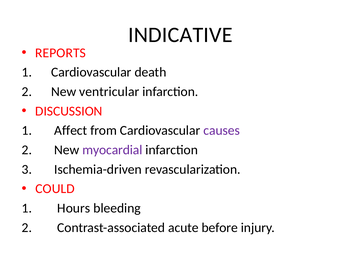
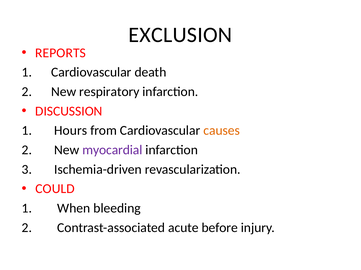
INDICATIVE: INDICATIVE -> EXCLUSION
ventricular: ventricular -> respiratory
Affect: Affect -> Hours
causes colour: purple -> orange
Hours: Hours -> When
